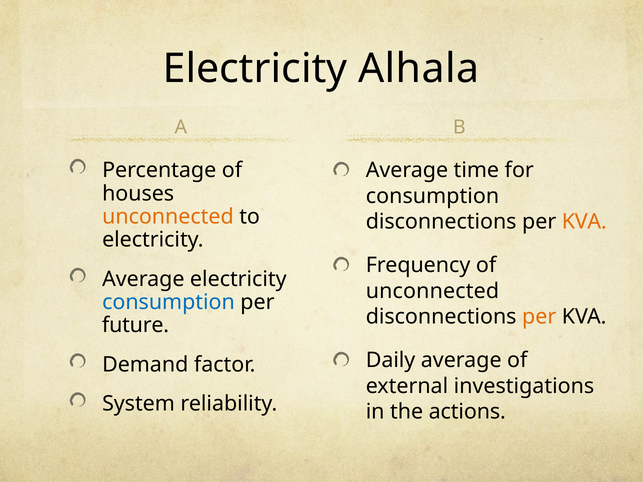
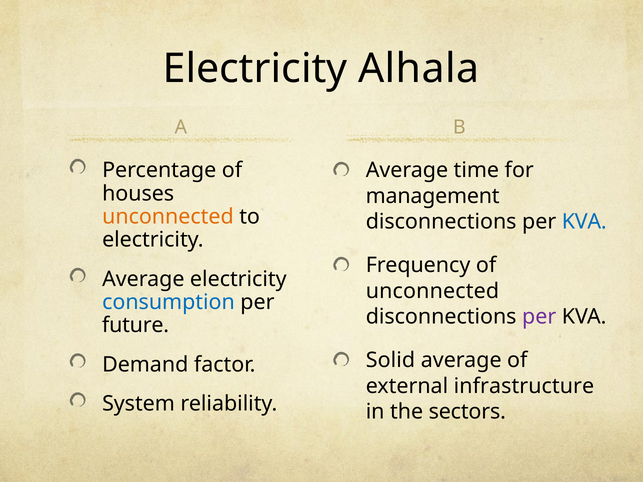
consumption at (433, 196): consumption -> management
KVA at (584, 222) colour: orange -> blue
per at (539, 317) colour: orange -> purple
Daily: Daily -> Solid
investigations: investigations -> infrastructure
actions: actions -> sectors
